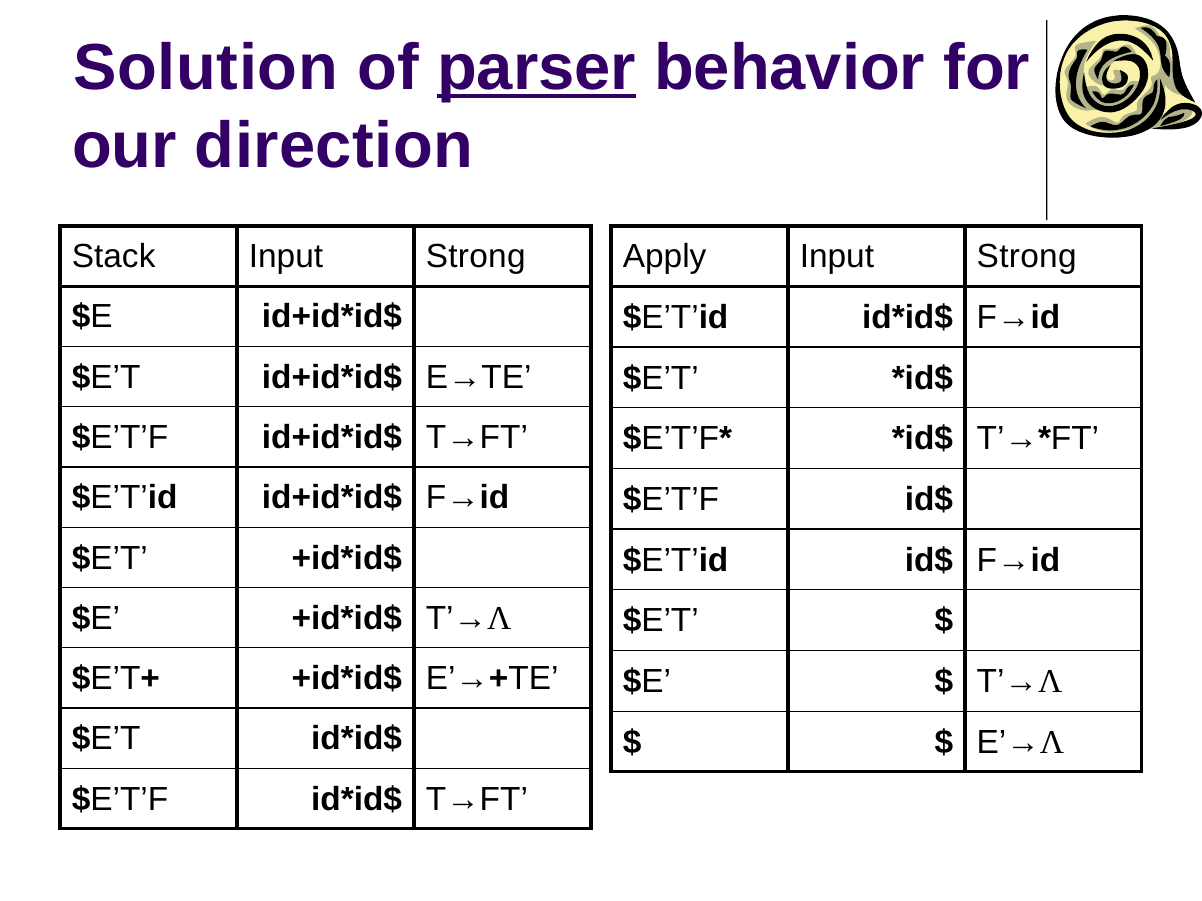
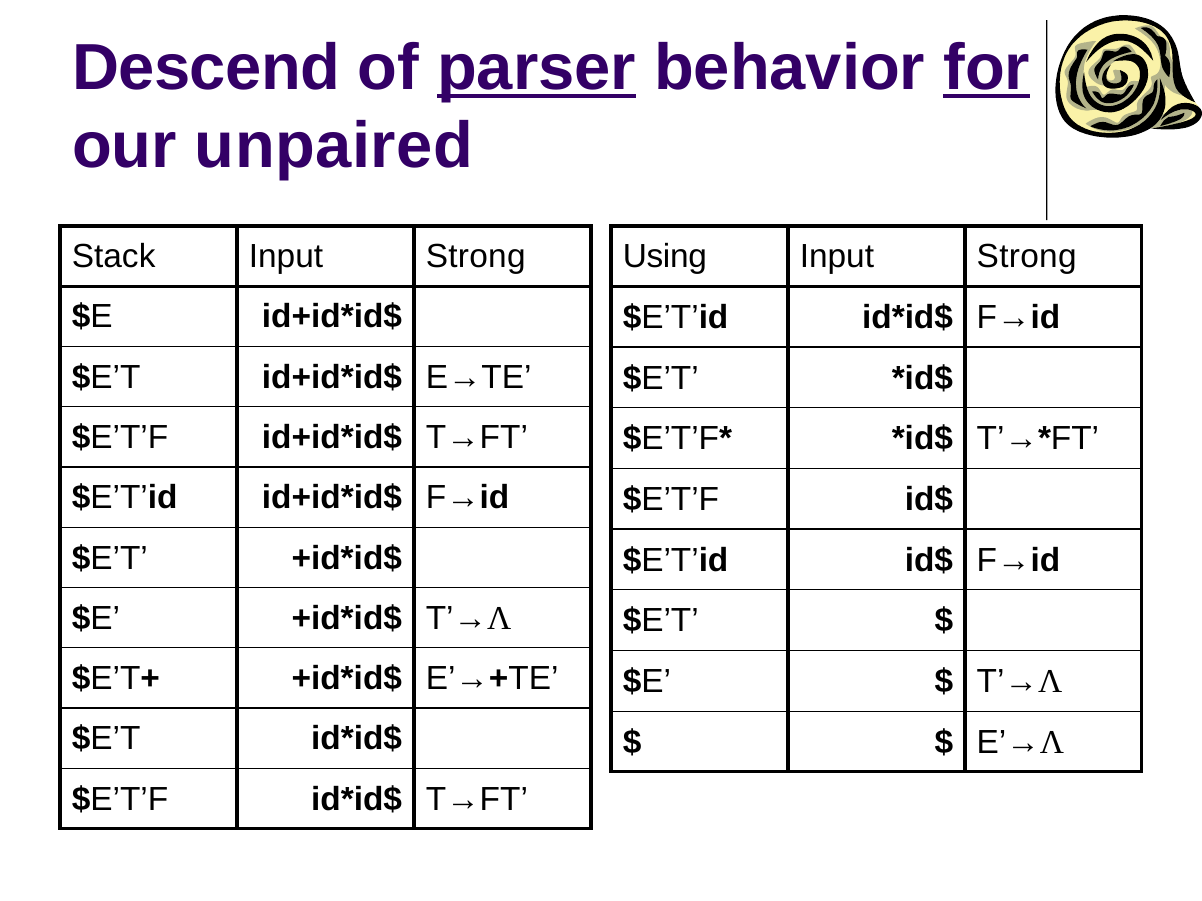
Solution: Solution -> Descend
for underline: none -> present
direction: direction -> unpaired
Apply: Apply -> Using
